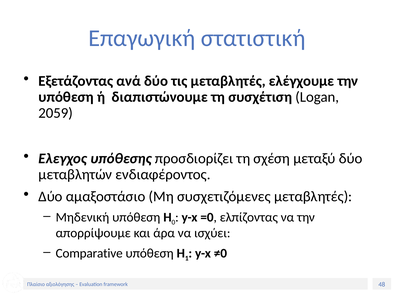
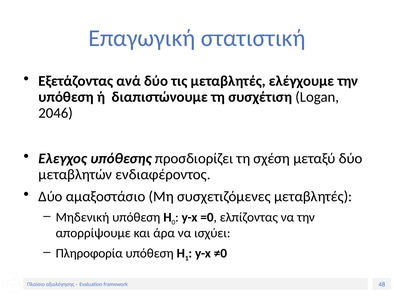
2059: 2059 -> 2046
Comparative: Comparative -> Πληροφορία
